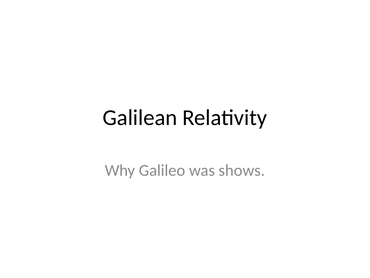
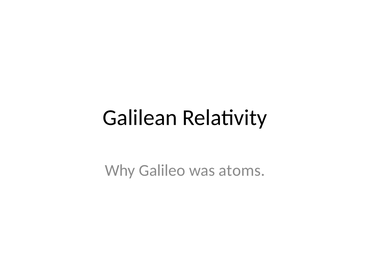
shows: shows -> atoms
